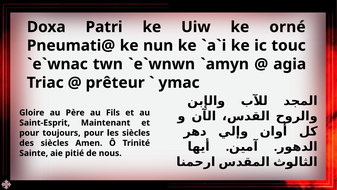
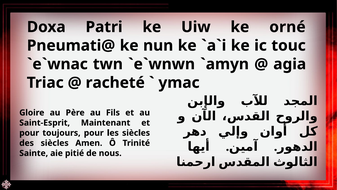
prêteur: prêteur -> racheté
